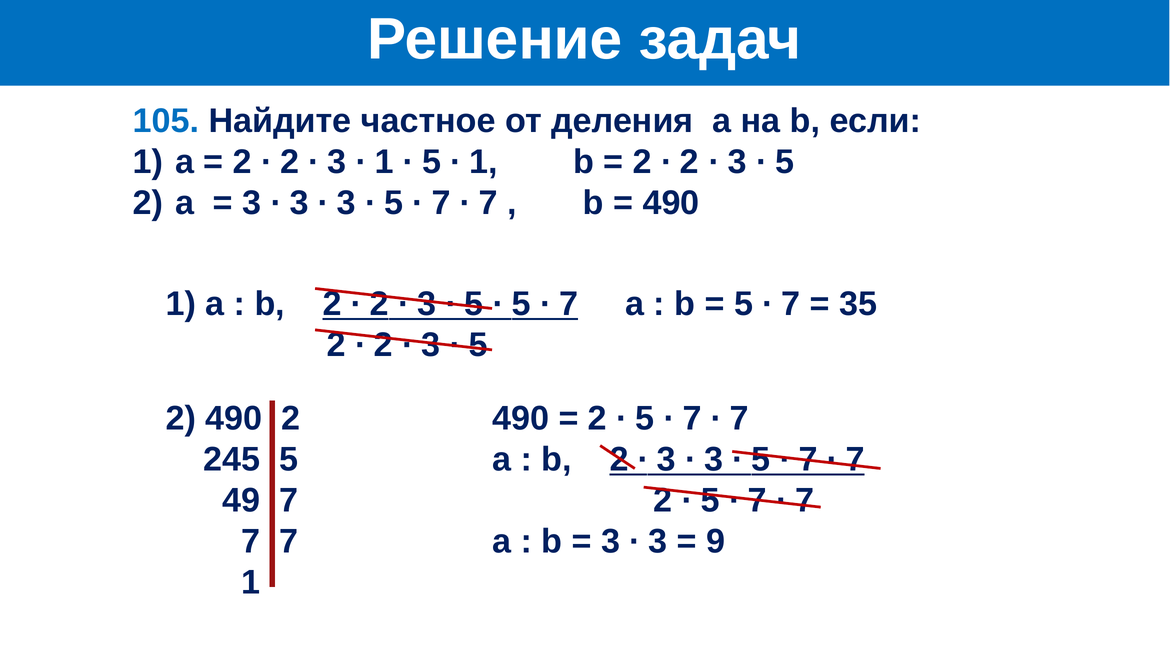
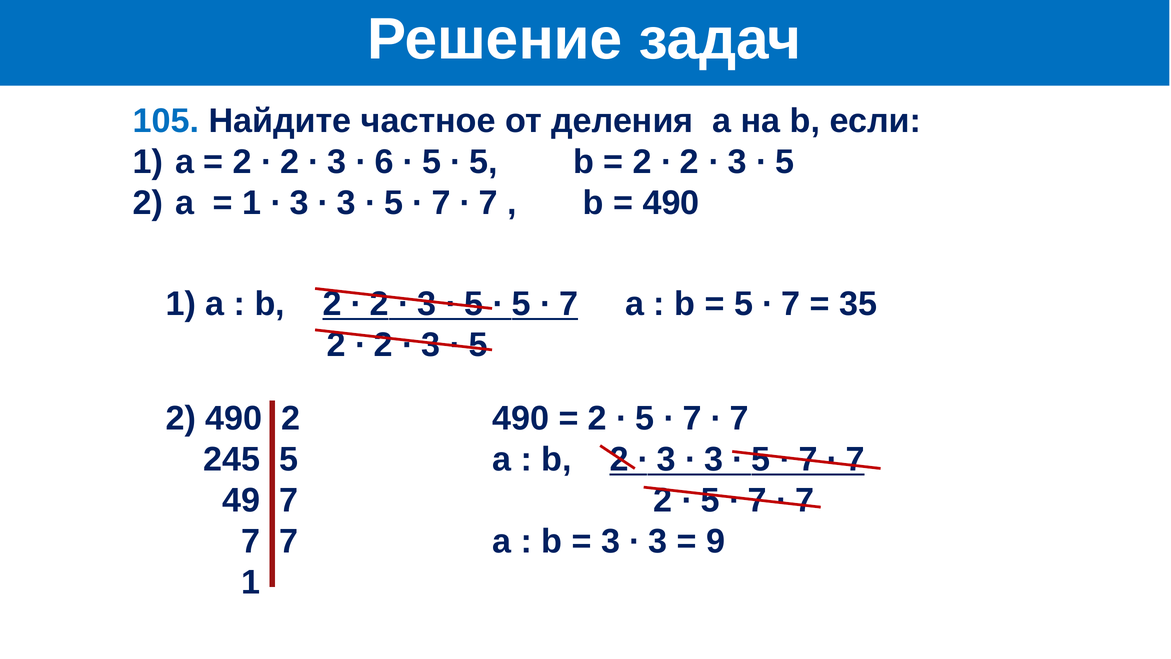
1 at (384, 162): 1 -> 6
1 at (483, 162): 1 -> 5
3 at (252, 203): 3 -> 1
